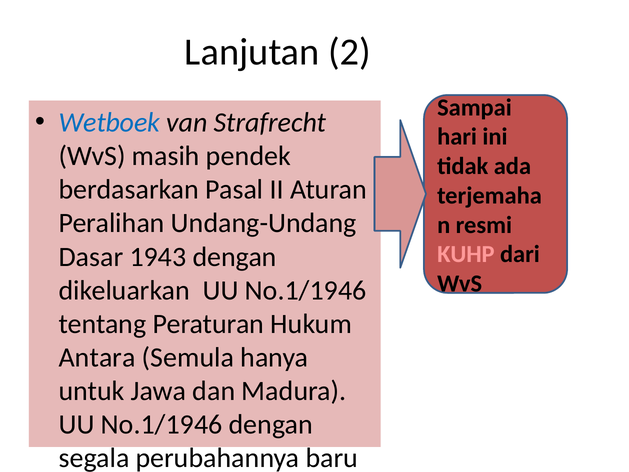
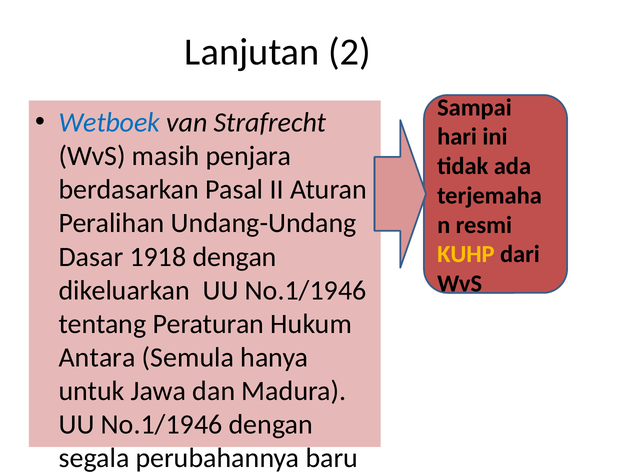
pendek: pendek -> penjara
KUHP colour: pink -> yellow
1943: 1943 -> 1918
